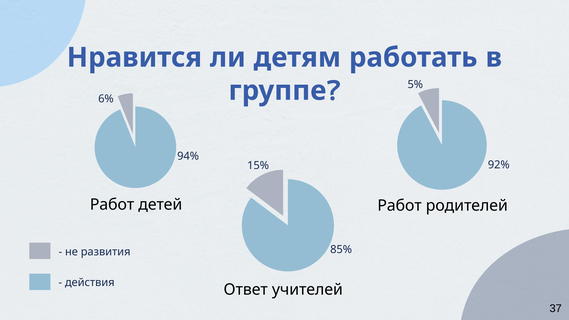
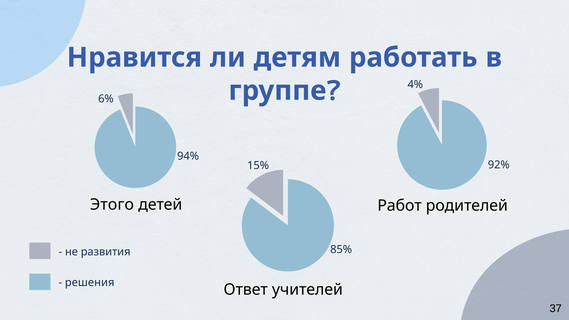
5%: 5% -> 4%
Работ at (112, 205): Работ -> Этого
действия: действия -> решения
